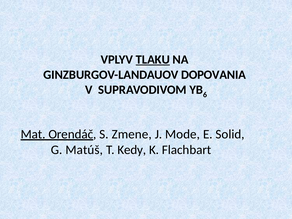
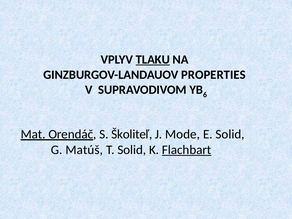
DOPOVANIA: DOPOVANIA -> PROPERTIES
Zmene: Zmene -> Školiteľ
T Kedy: Kedy -> Solid
Flachbart underline: none -> present
